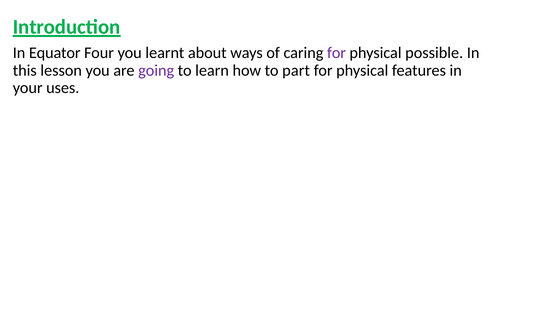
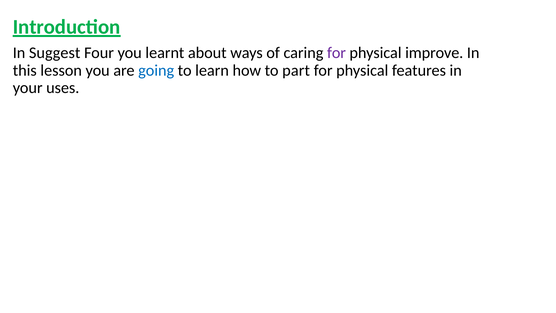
Equator: Equator -> Suggest
possible: possible -> improve
going colour: purple -> blue
